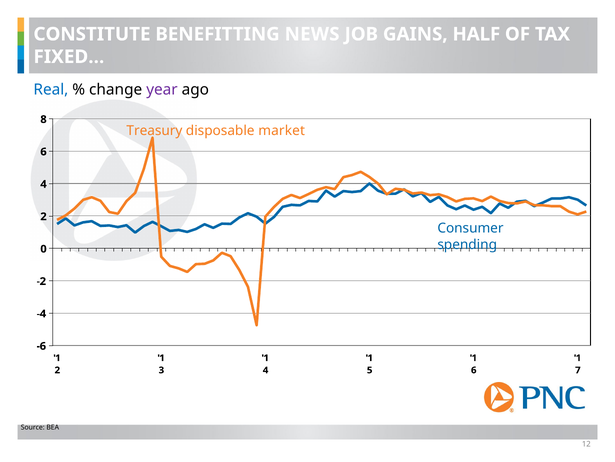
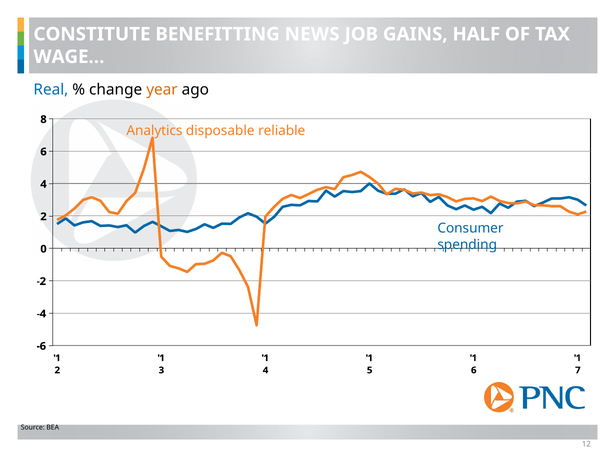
FIXED…: FIXED… -> WAGE…
year colour: purple -> orange
Treasury: Treasury -> Analytics
market: market -> reliable
